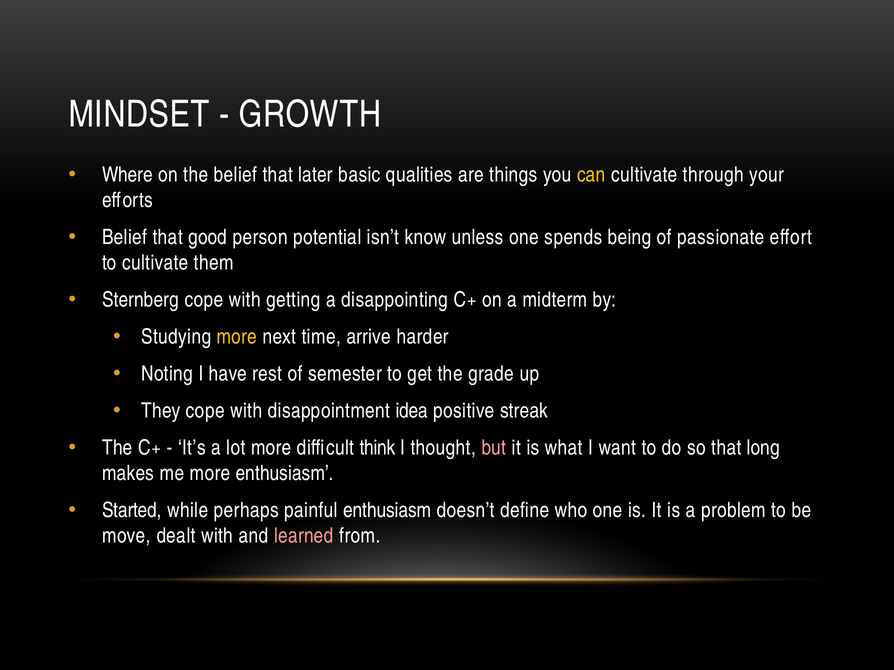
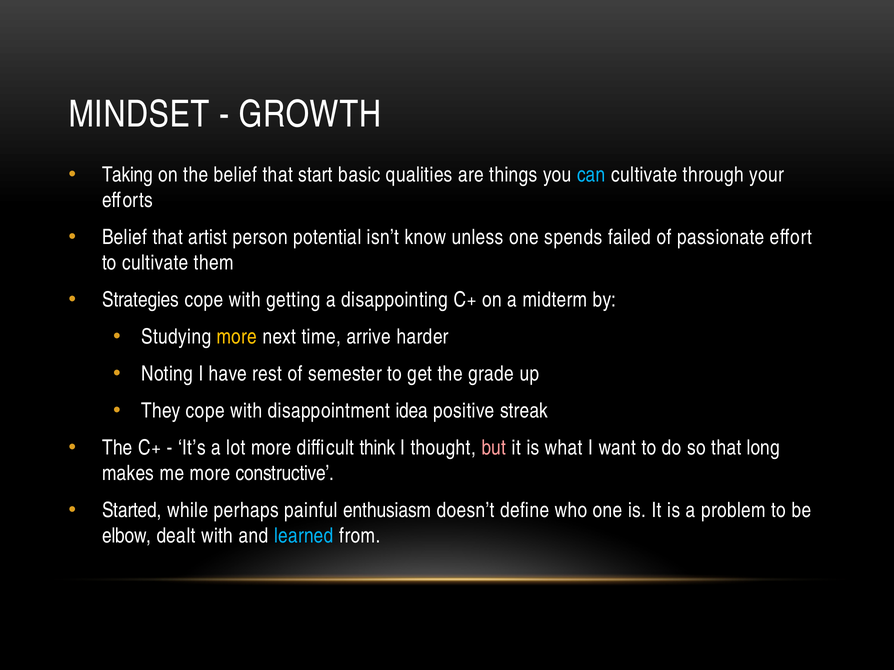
Where: Where -> Taking
later: later -> start
can colour: yellow -> light blue
good: good -> artist
being: being -> failed
Sternberg: Sternberg -> Strategies
more enthusiasm: enthusiasm -> constructive
move: move -> elbow
learned colour: pink -> light blue
